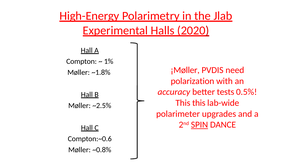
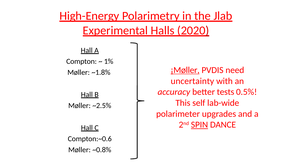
¡Møller underline: none -> present
polarization: polarization -> uncertainty
This this: this -> self
